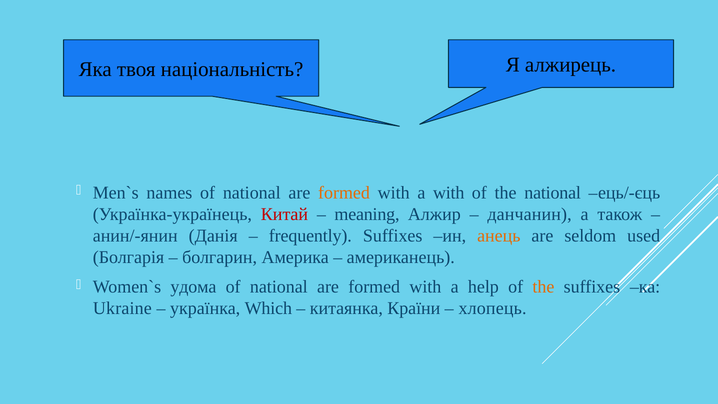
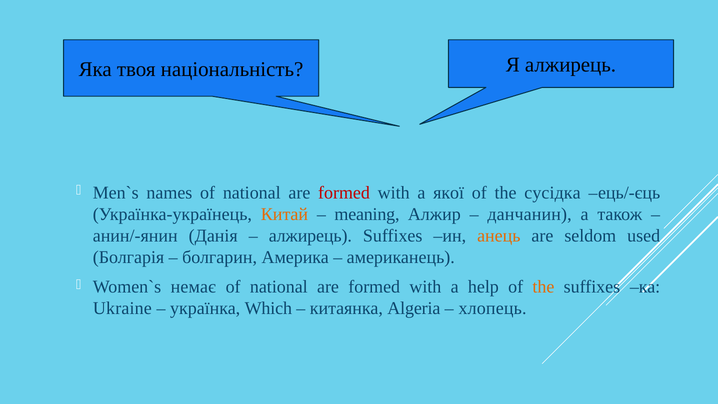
formed at (344, 193) colour: orange -> red
a with: with -> якої
the national: national -> сусідка
Китай colour: red -> orange
frequently at (310, 236): frequently -> алжирець
удома: удома -> немає
Країни: Країни -> Algeria
